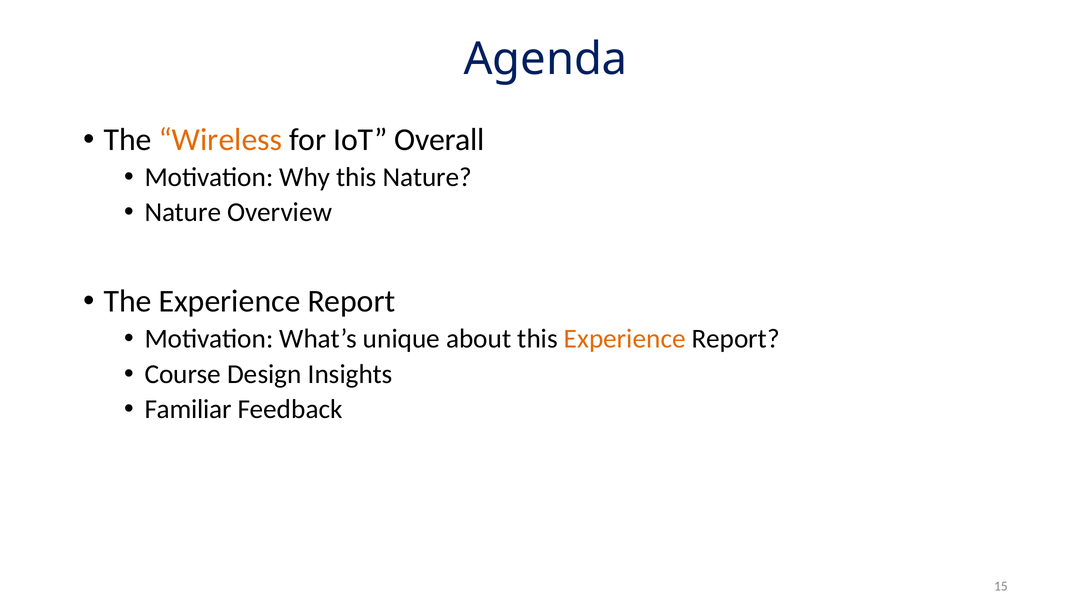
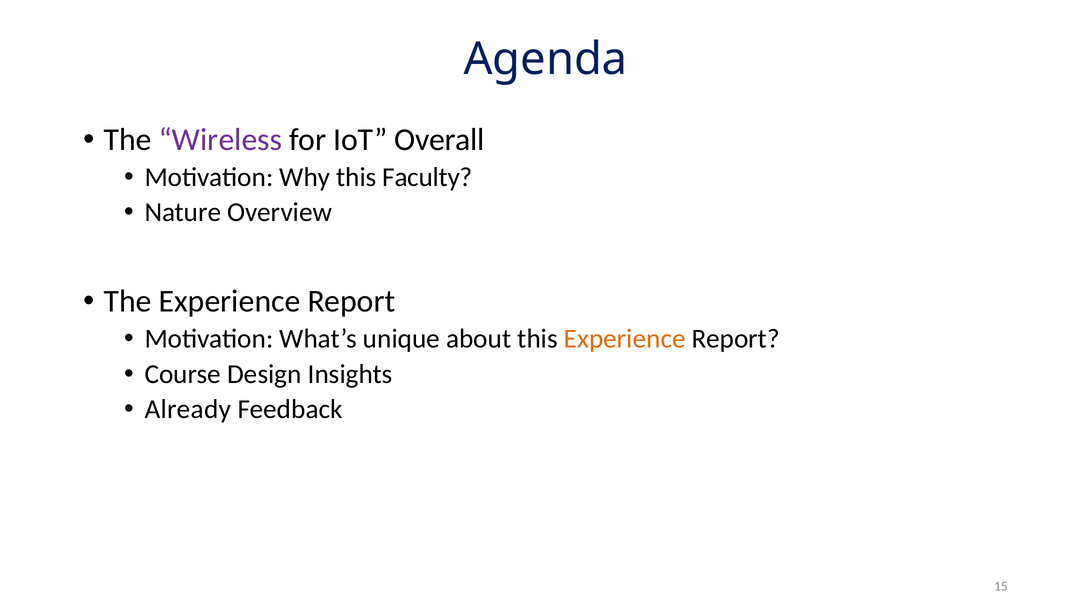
Wireless colour: orange -> purple
this Nature: Nature -> Faculty
Familiar: Familiar -> Already
